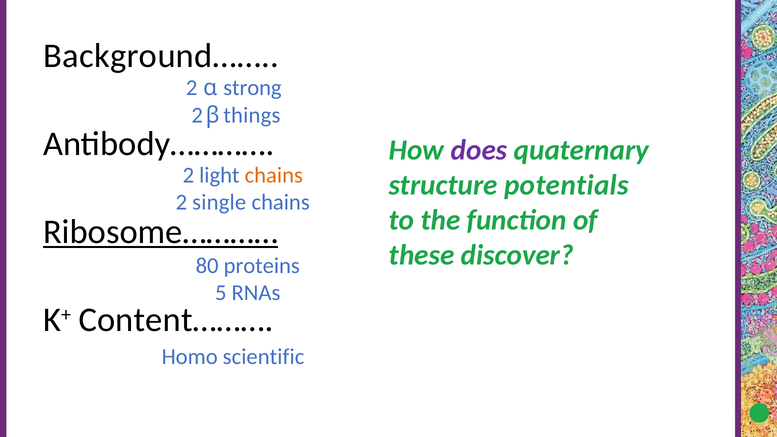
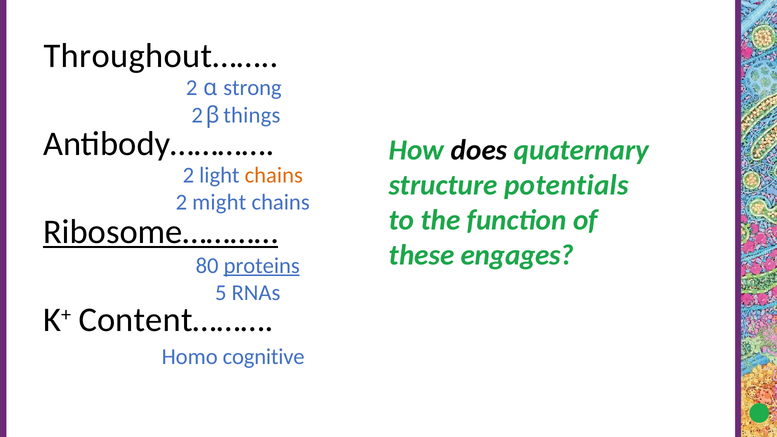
Background……: Background…… -> Throughout……
does colour: purple -> black
single: single -> might
discover: discover -> engages
proteins underline: none -> present
scientific: scientific -> cognitive
